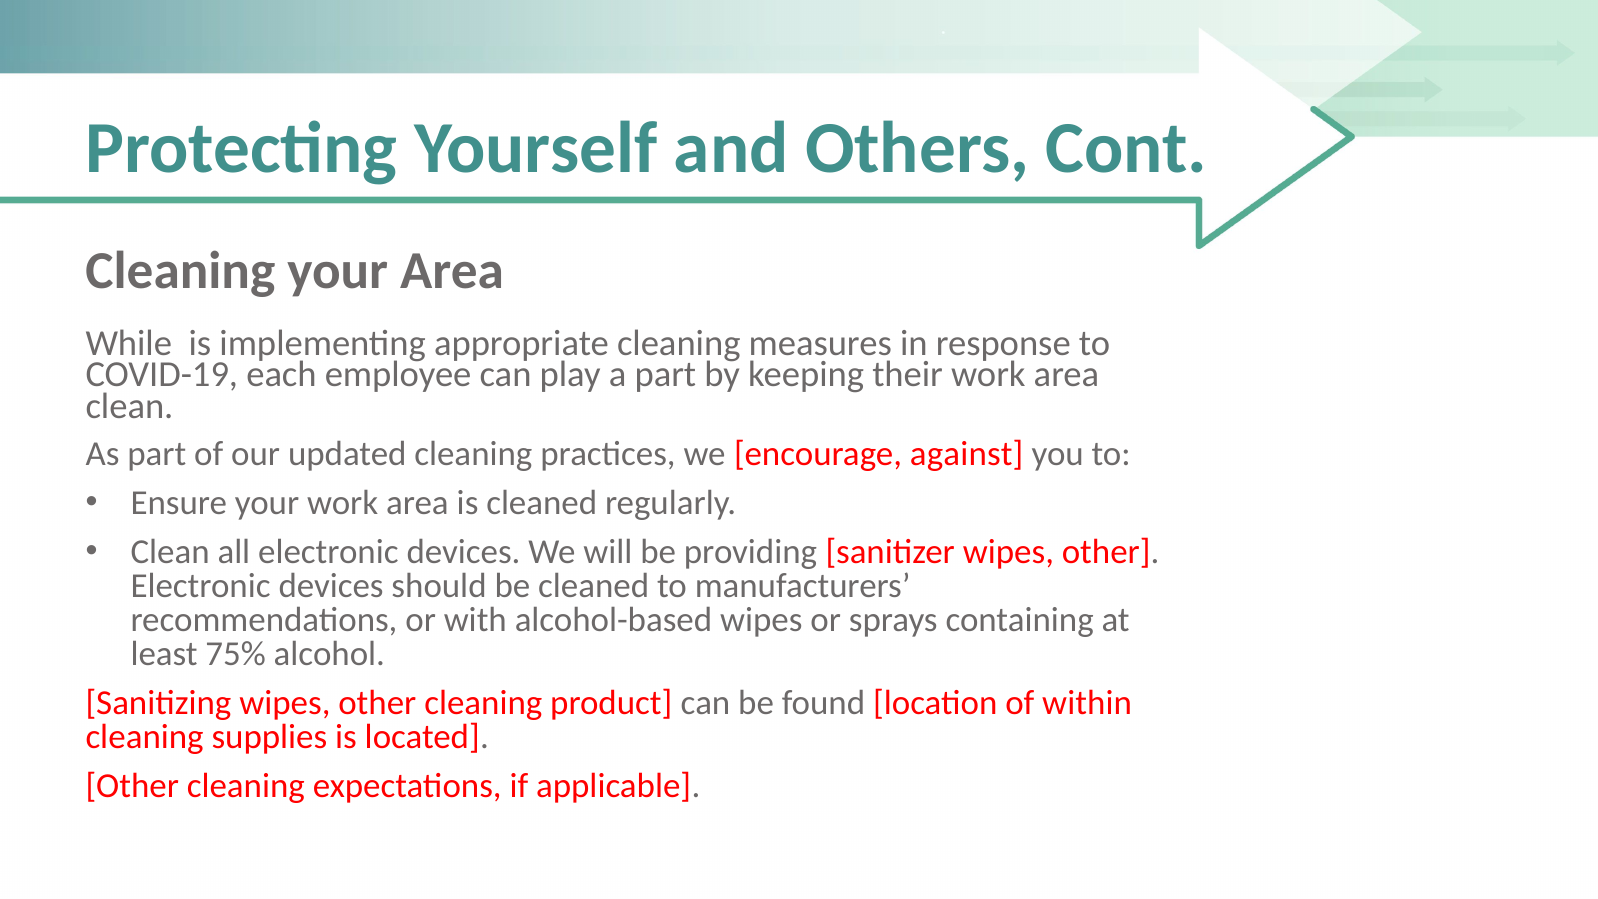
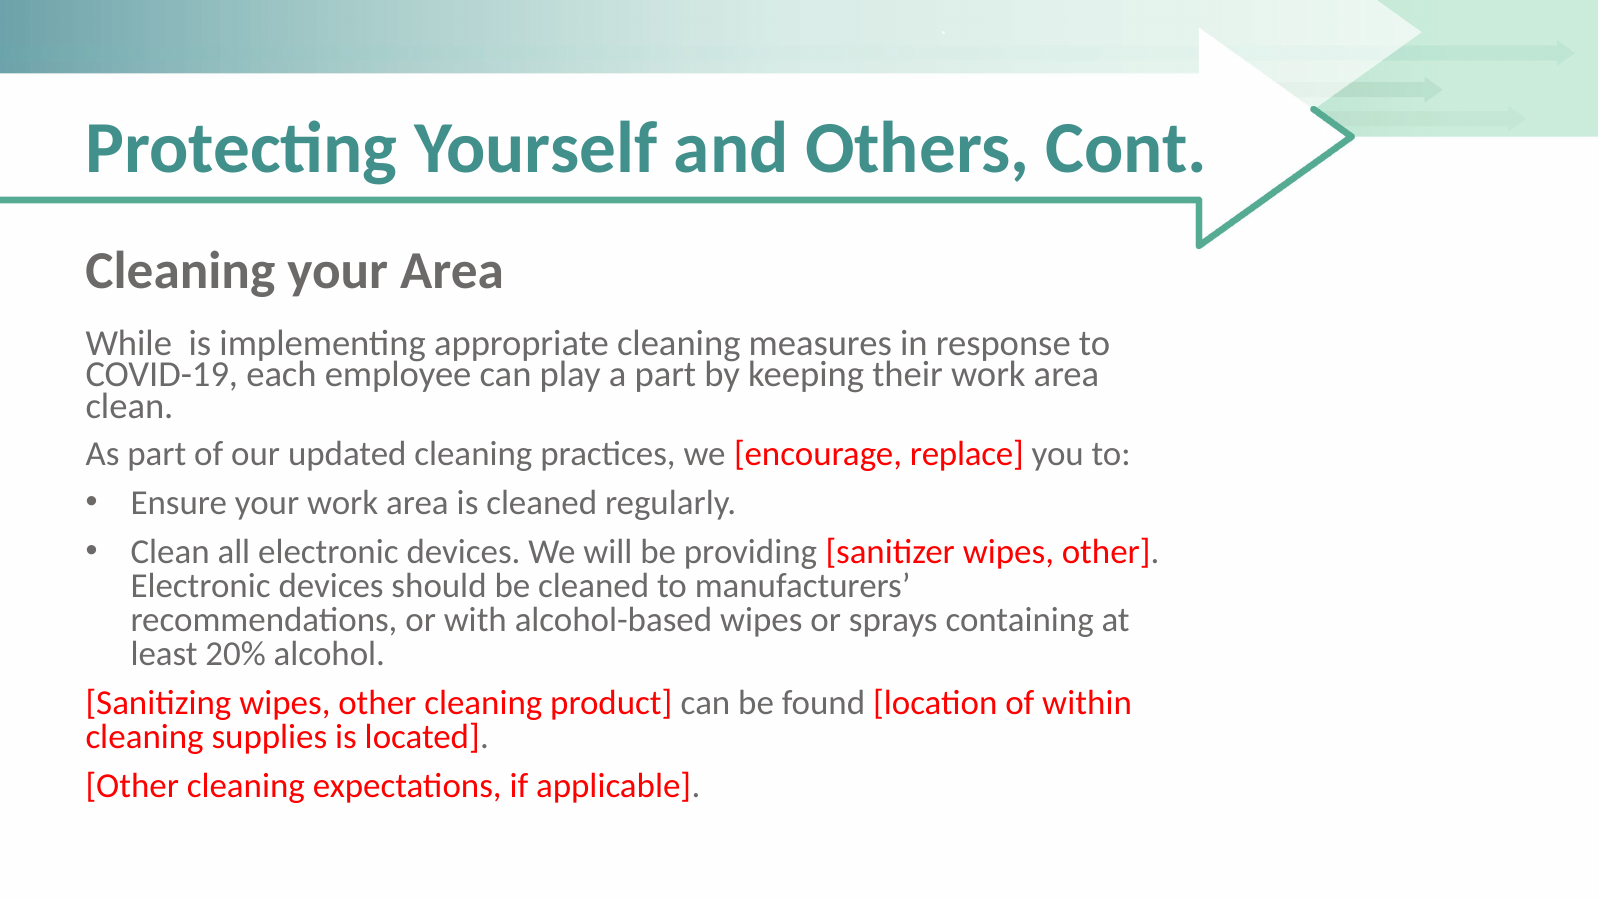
against: against -> replace
75%: 75% -> 20%
